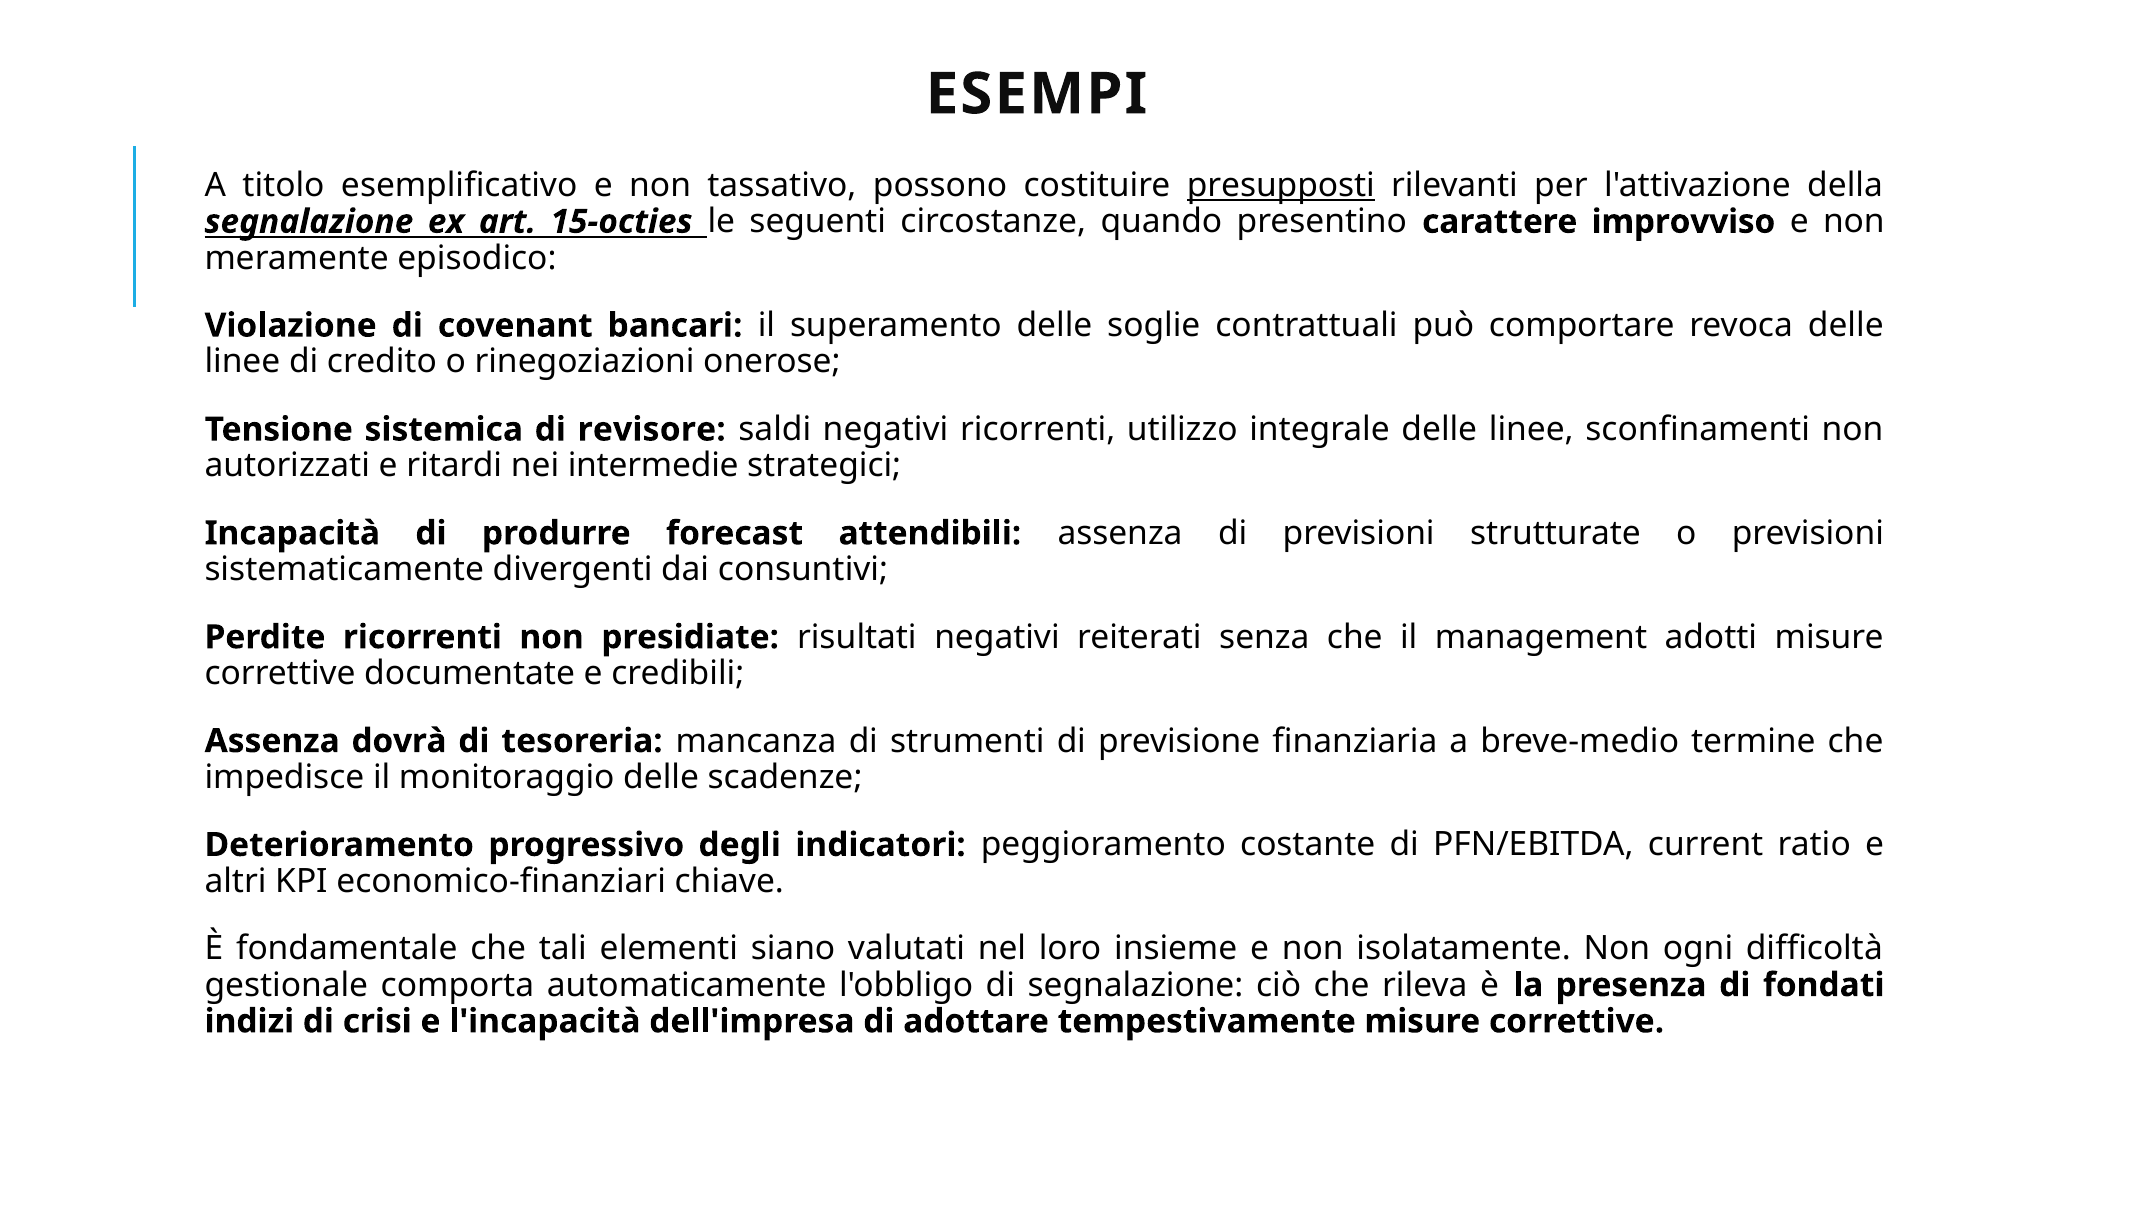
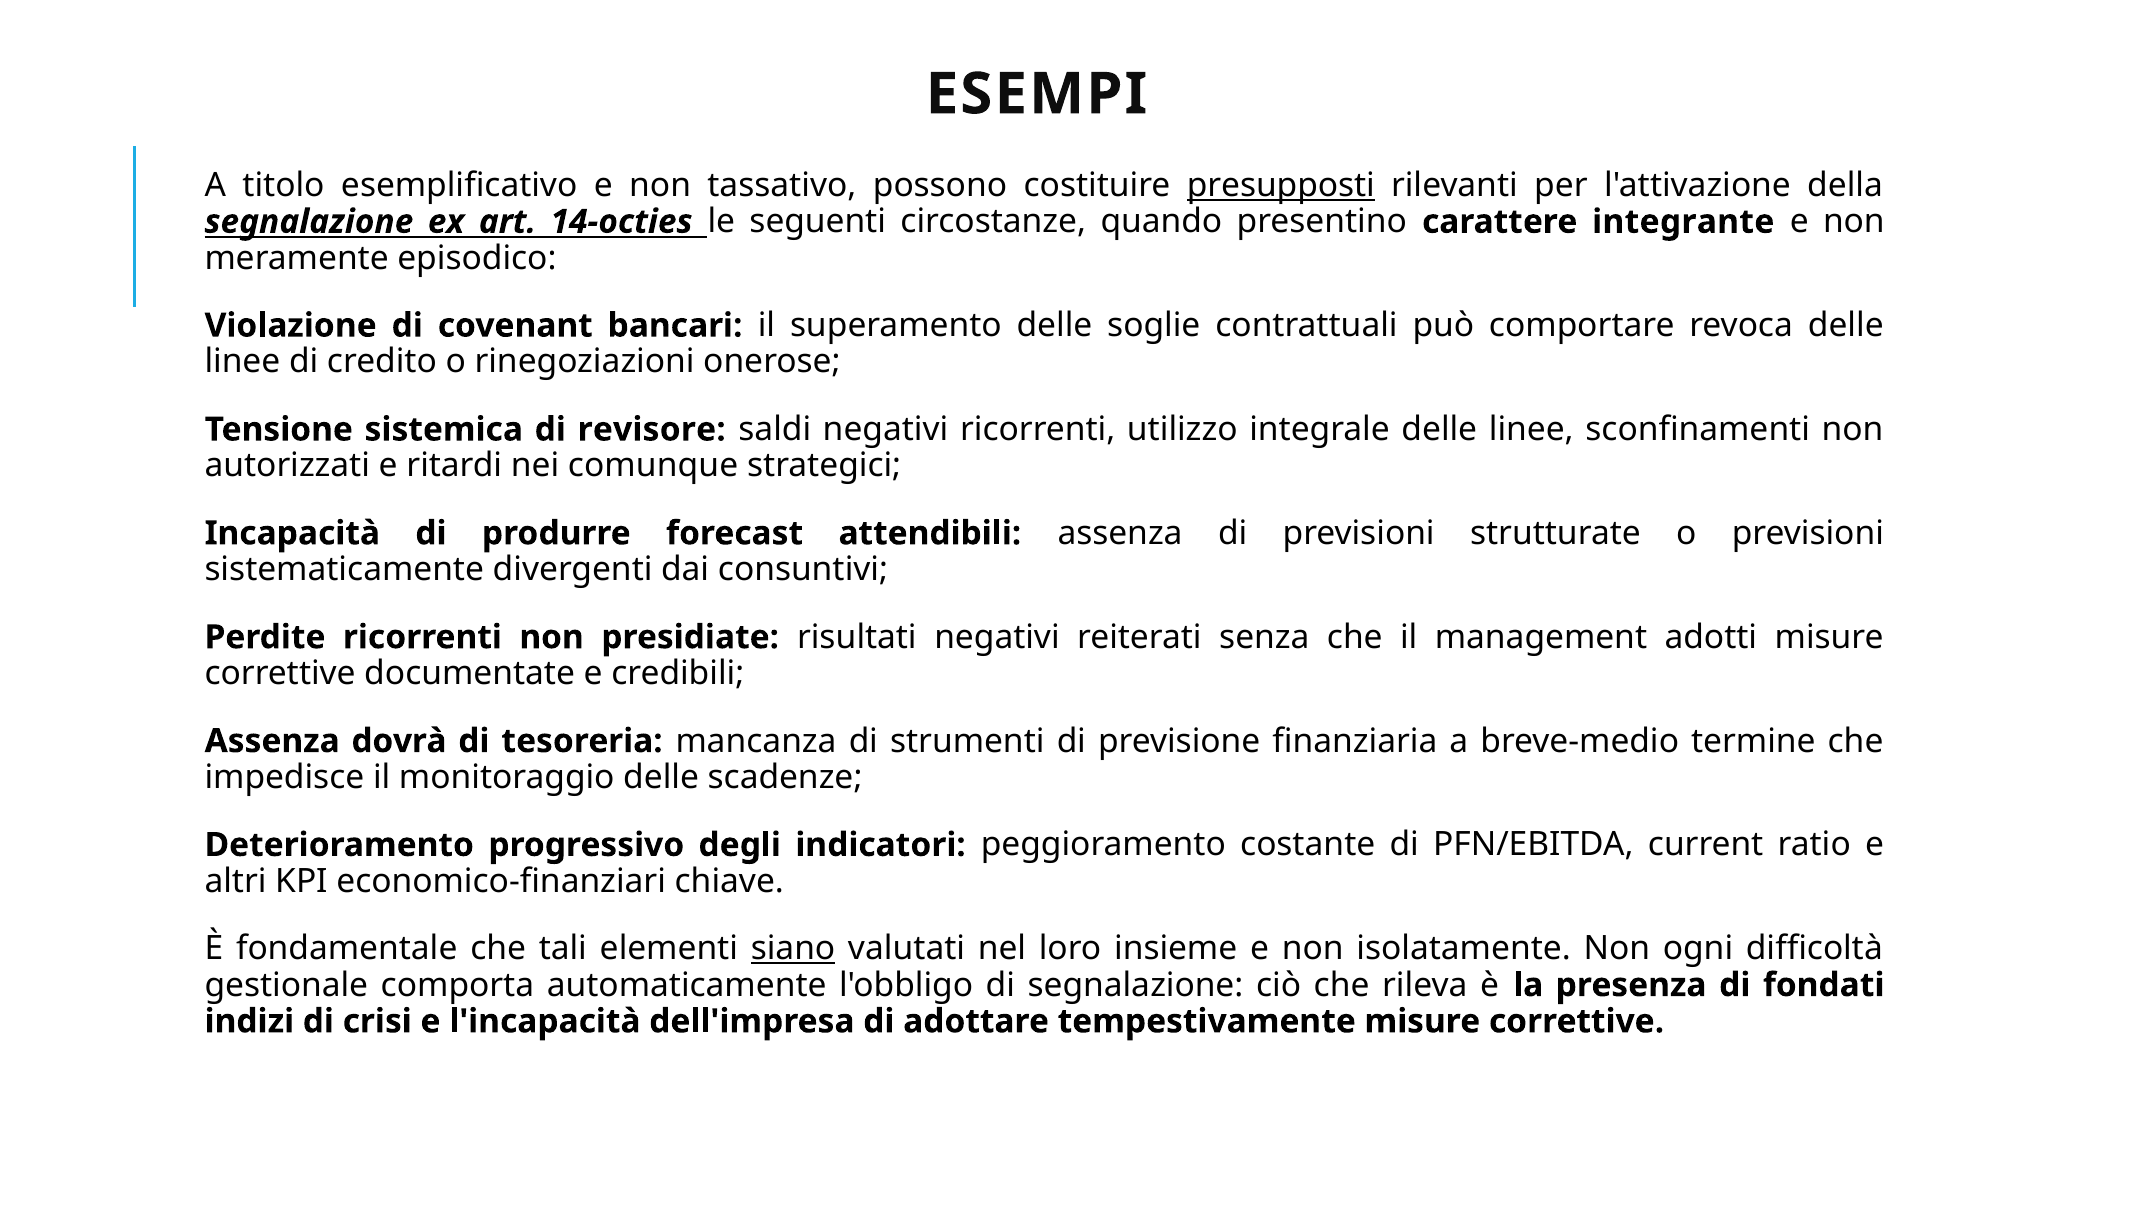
15-octies: 15-octies -> 14-octies
improvviso: improvviso -> integrante
intermedie: intermedie -> comunque
siano underline: none -> present
